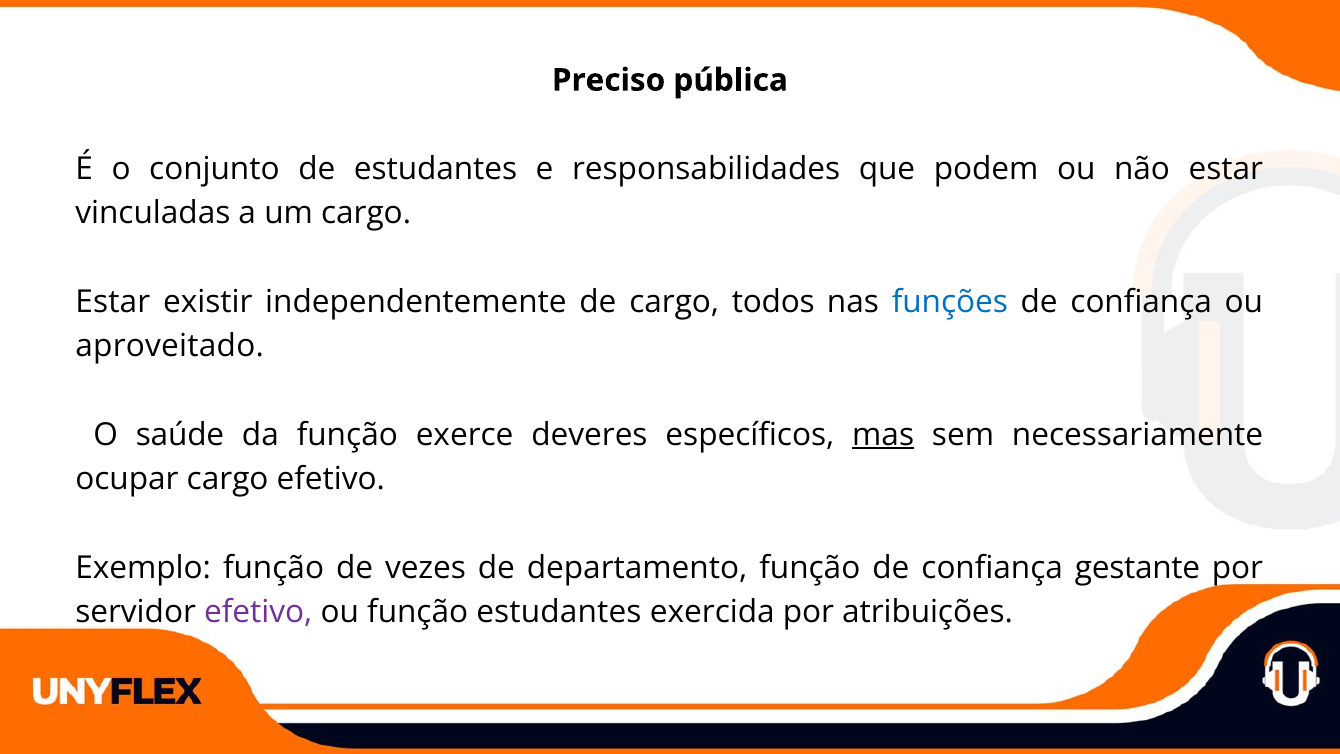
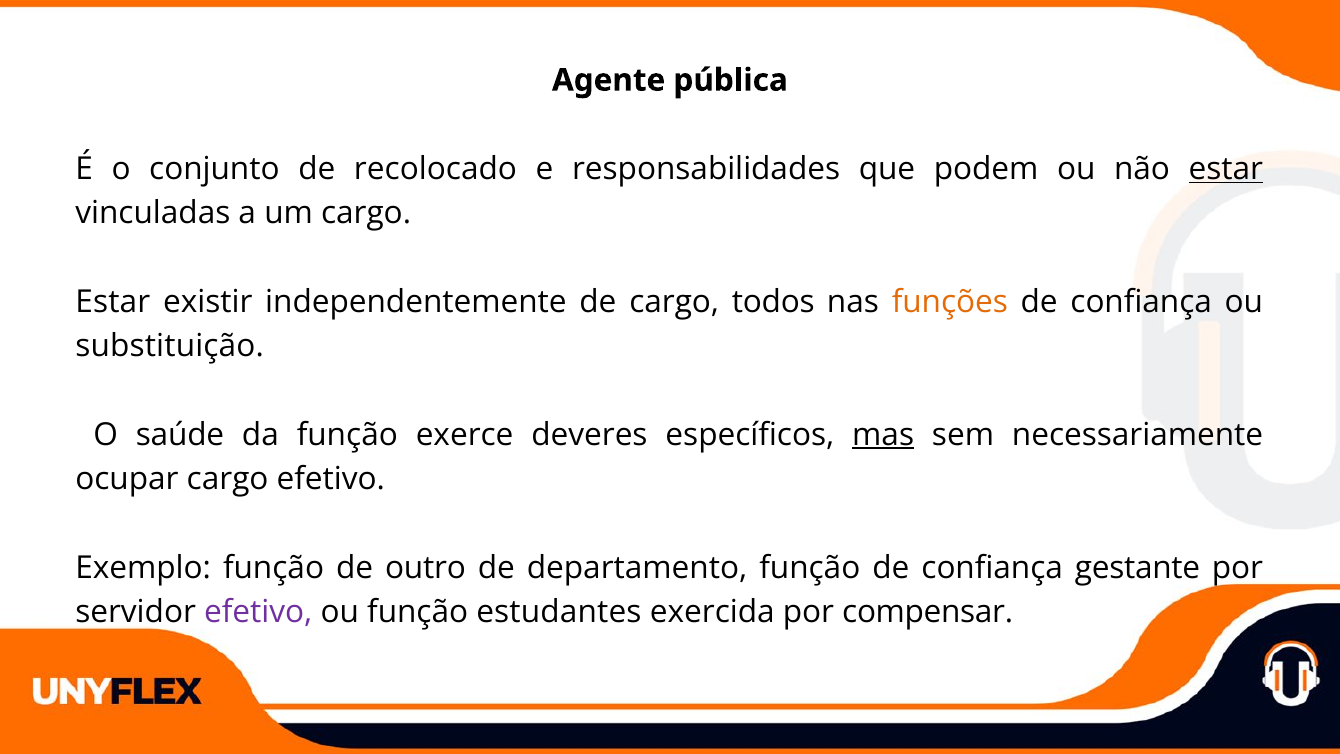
Preciso: Preciso -> Agente
de estudantes: estudantes -> recolocado
estar at (1226, 169) underline: none -> present
funções colour: blue -> orange
aproveitado: aproveitado -> substituição
vezes: vezes -> outro
atribuições: atribuições -> compensar
